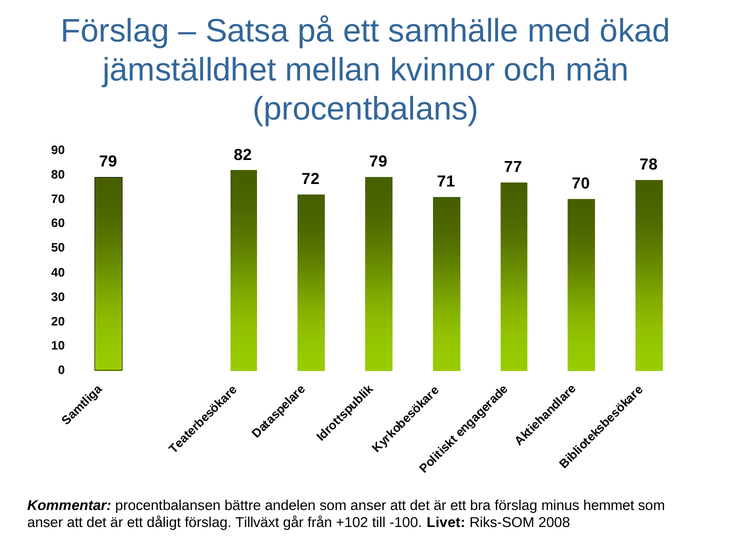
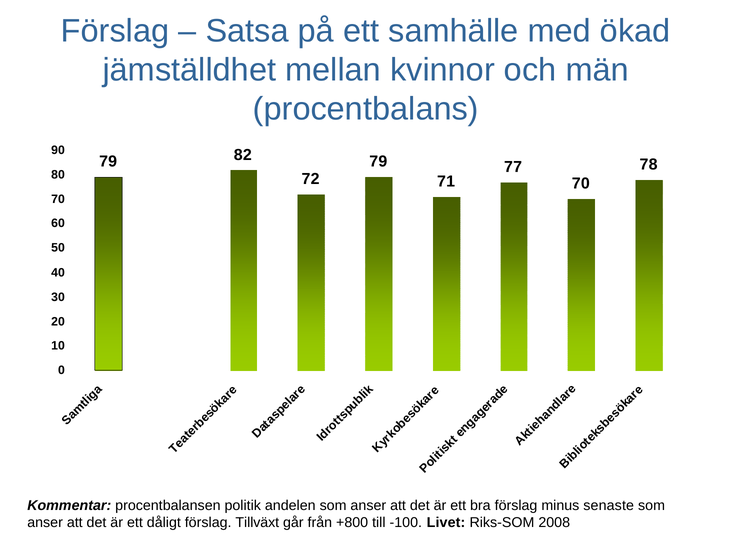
bättre: bättre -> politik
hemmet: hemmet -> senaste
+102: +102 -> +800
